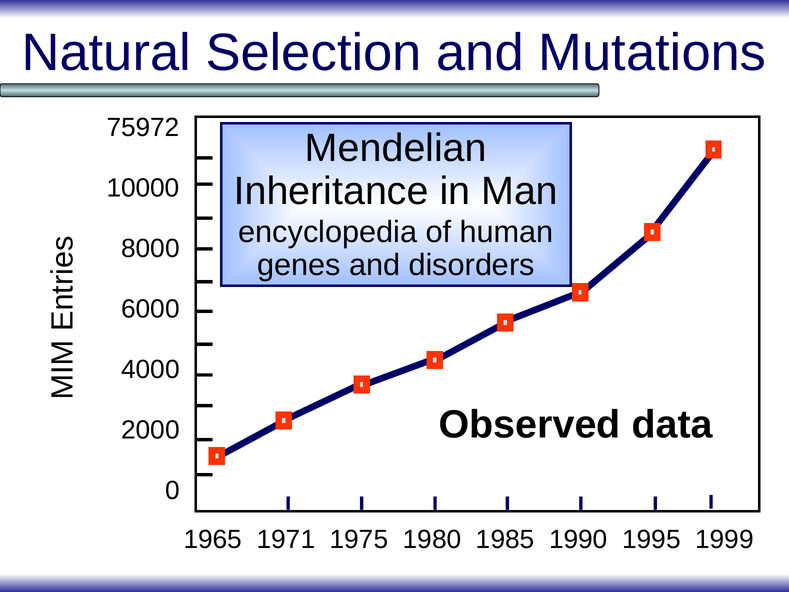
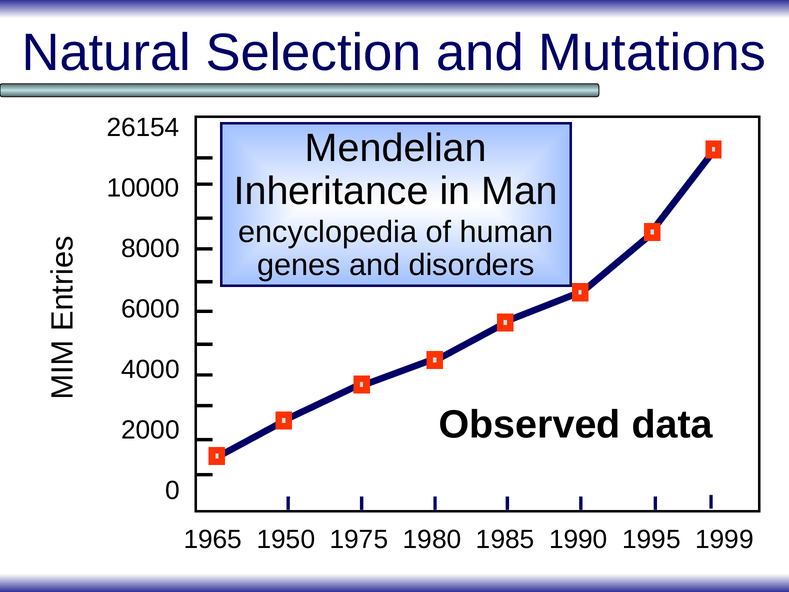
75972: 75972 -> 26154
1971: 1971 -> 1950
